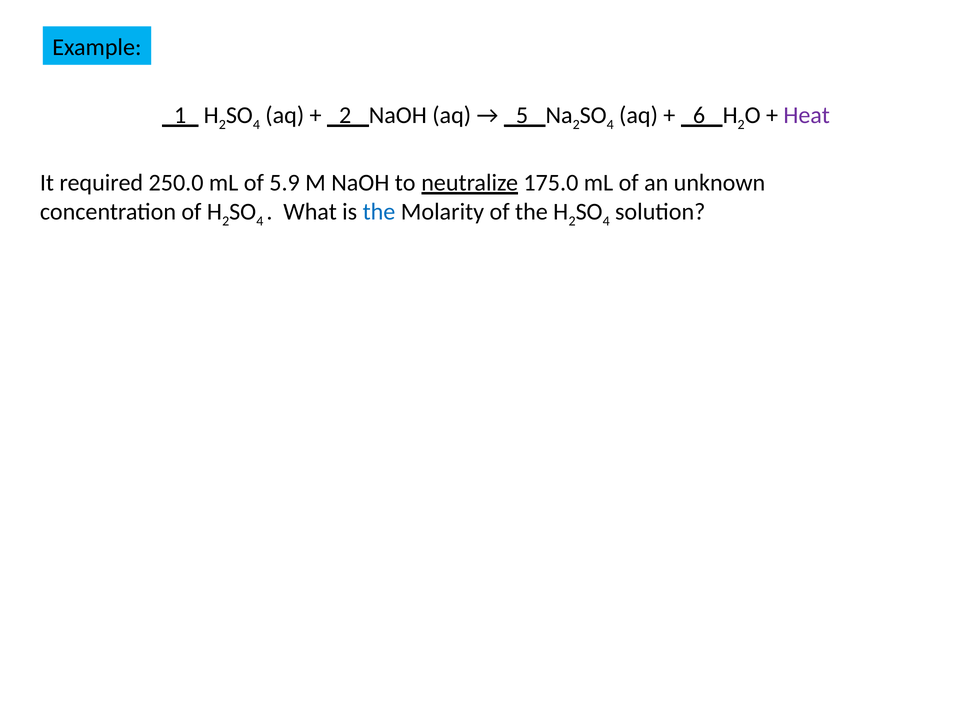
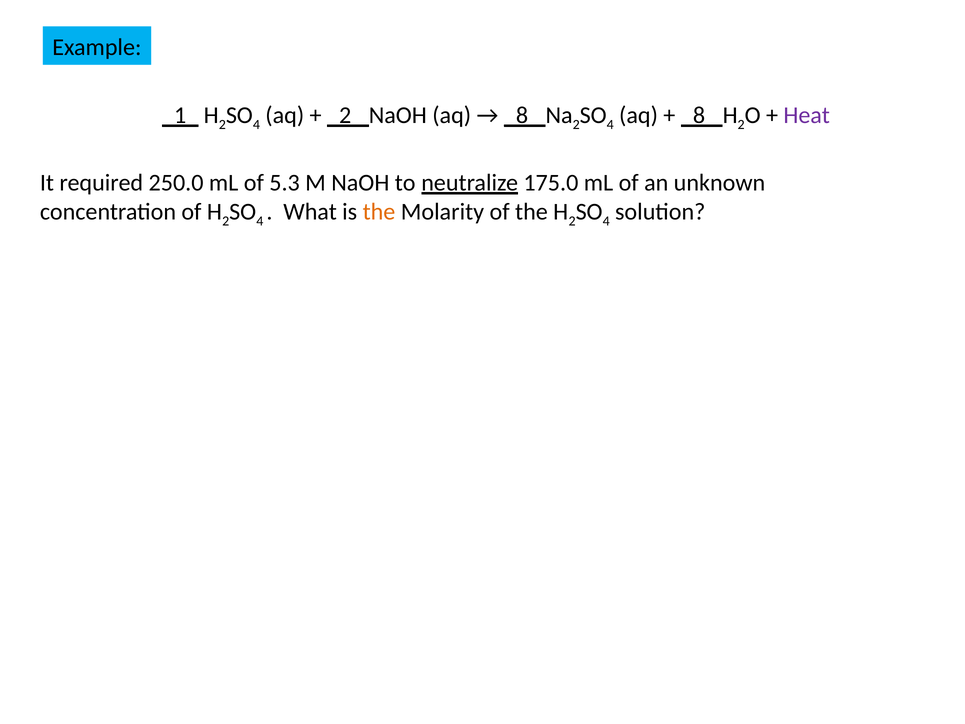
_5_ at (522, 115): _5_ -> _8_
_6_ at (699, 115): _6_ -> _8_
5.9: 5.9 -> 5.3
the at (379, 212) colour: blue -> orange
